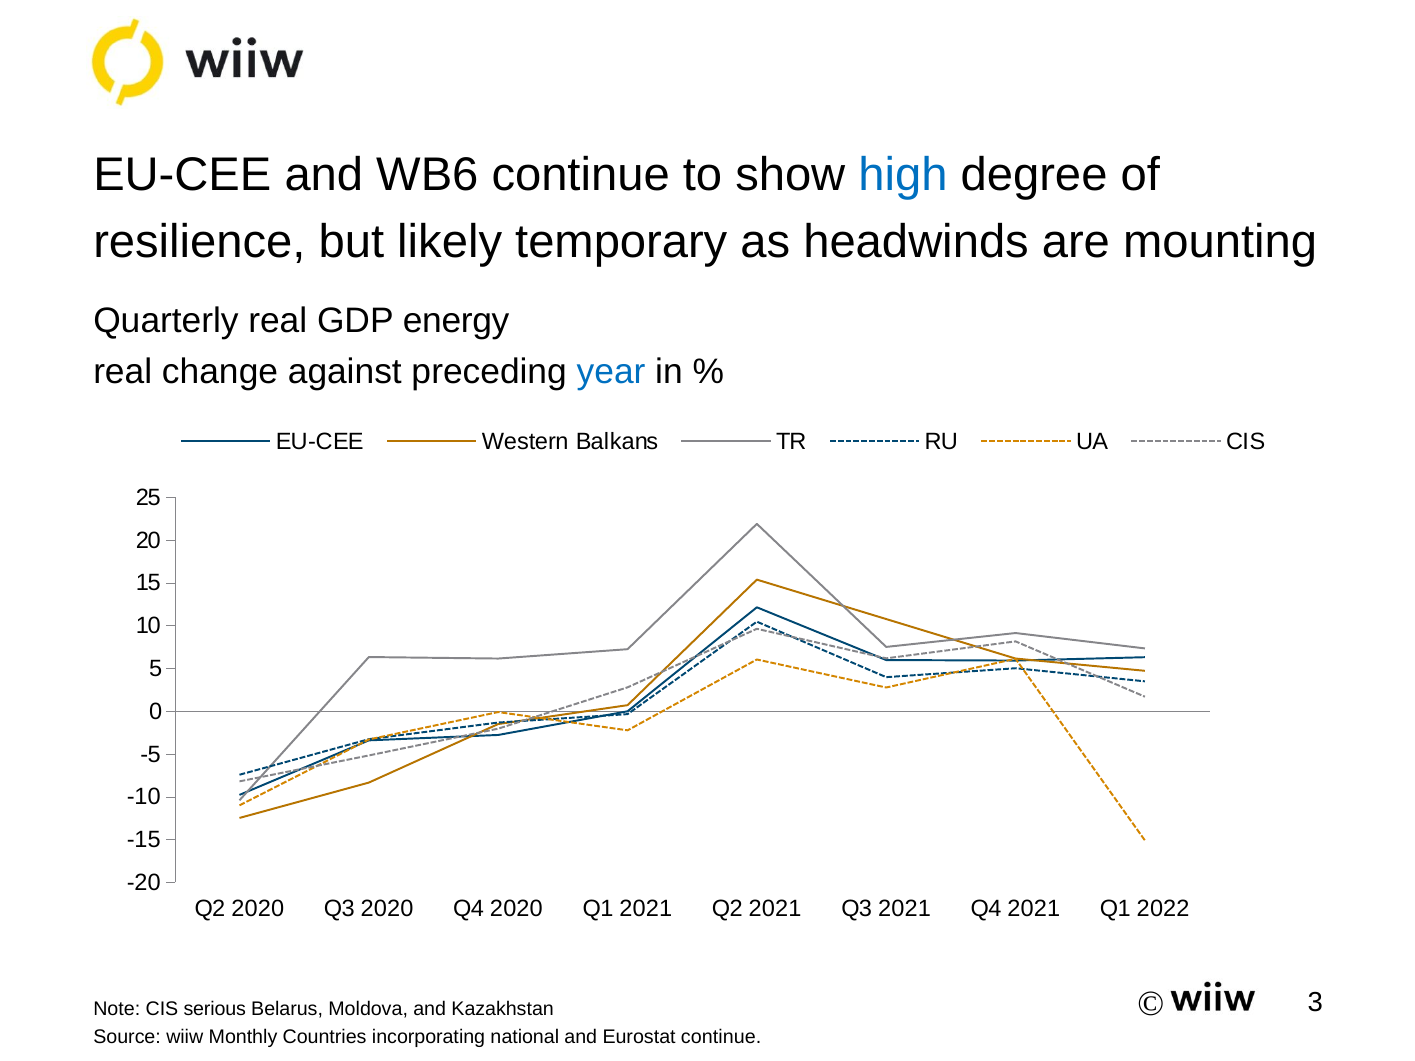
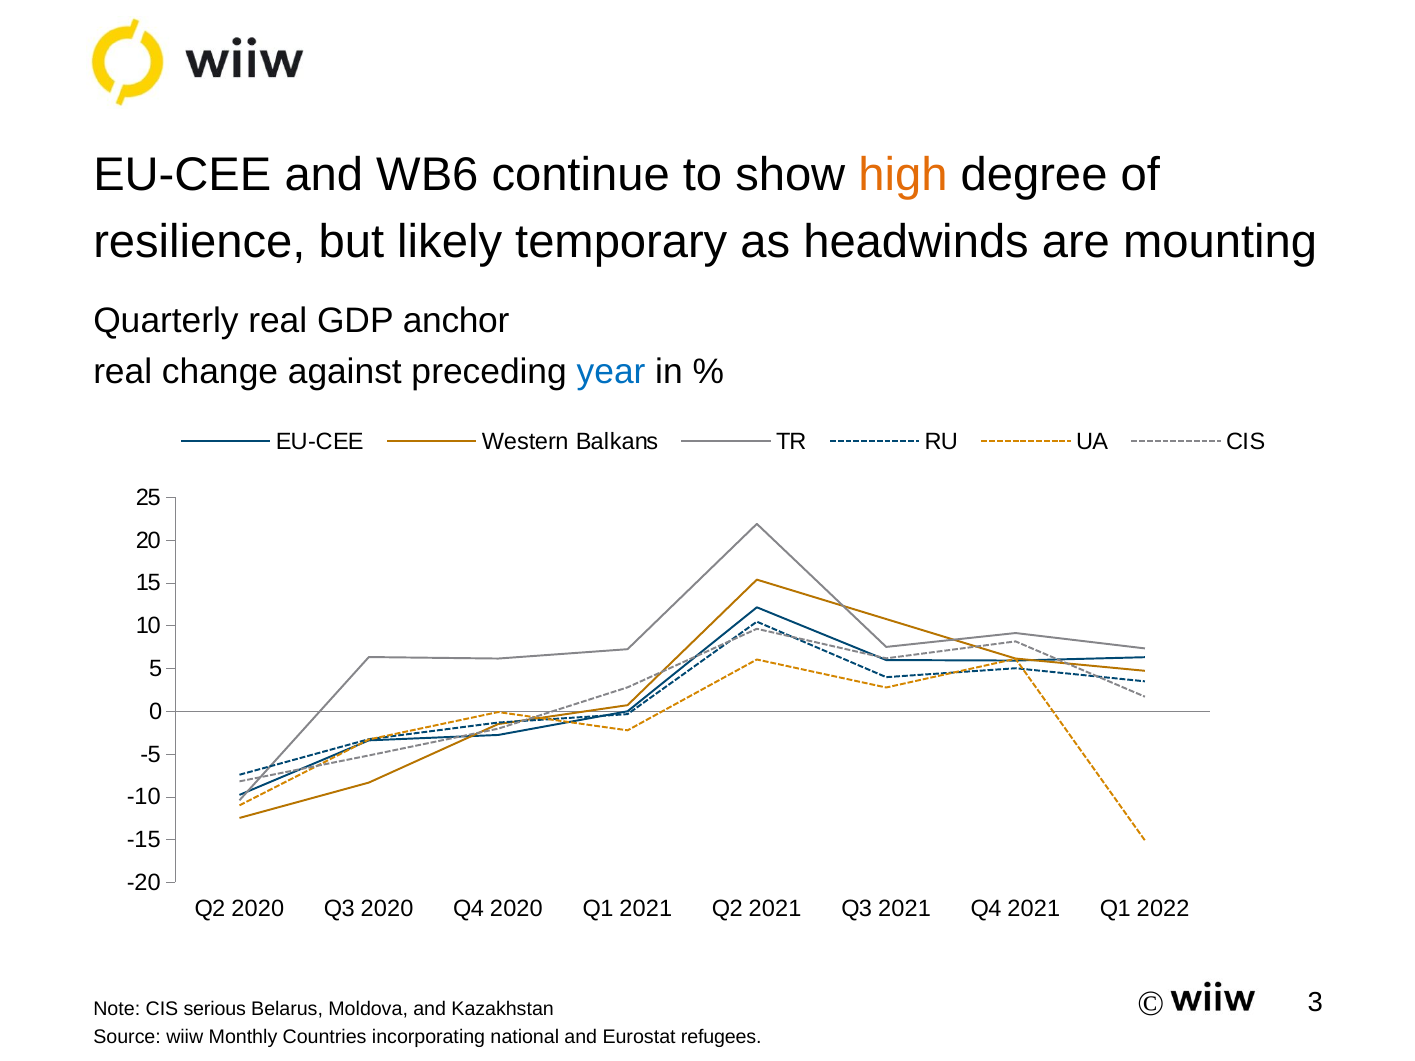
high colour: blue -> orange
energy: energy -> anchor
Eurostat continue: continue -> refugees
